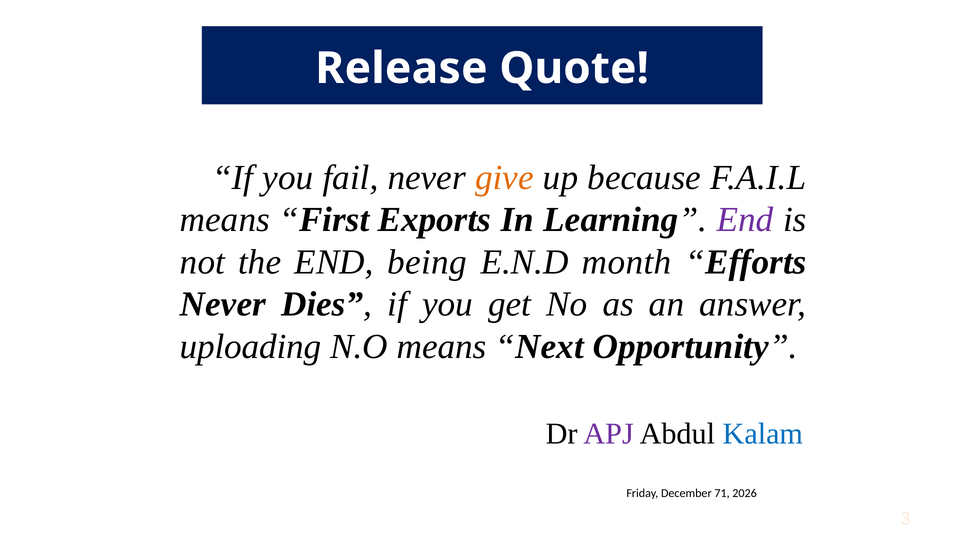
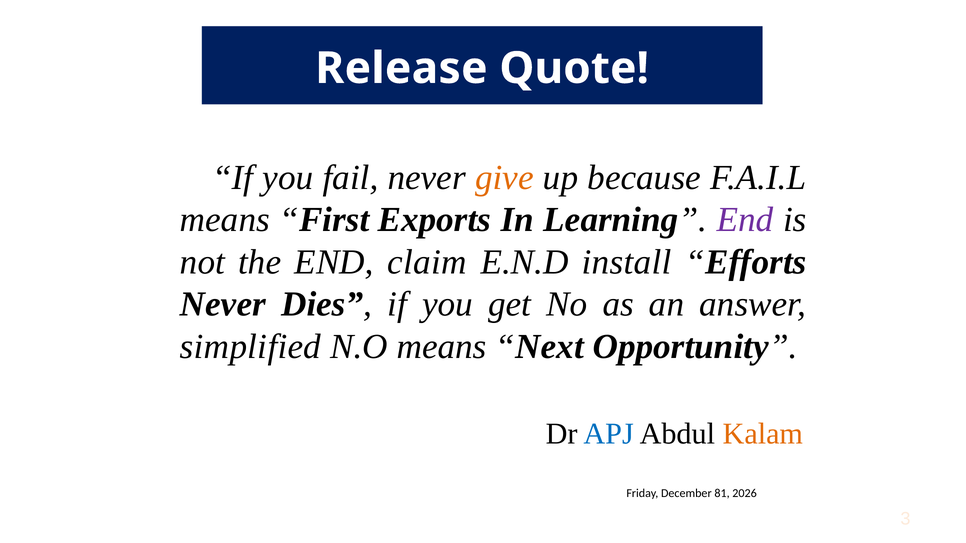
being: being -> claim
month: month -> install
uploading: uploading -> simplified
APJ colour: purple -> blue
Kalam colour: blue -> orange
71: 71 -> 81
